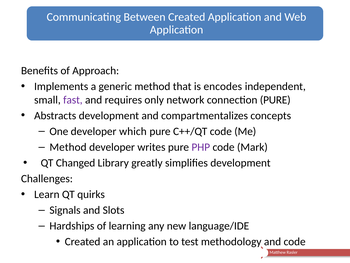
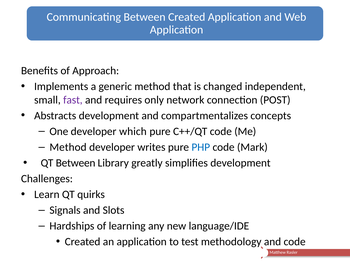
encodes: encodes -> changed
connection PURE: PURE -> POST
PHP colour: purple -> blue
QT Changed: Changed -> Between
